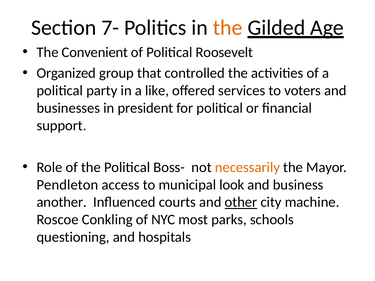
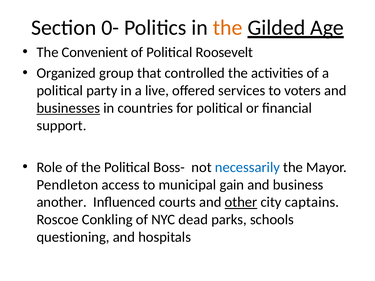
7-: 7- -> 0-
like: like -> live
businesses underline: none -> present
president: president -> countries
necessarily colour: orange -> blue
look: look -> gain
machine: machine -> captains
most: most -> dead
